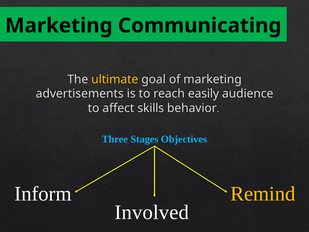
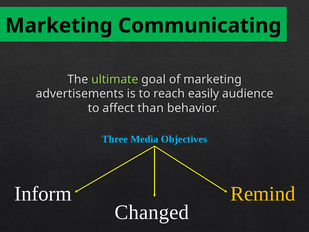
ultimate colour: yellow -> light green
skills: skills -> than
Stages: Stages -> Media
Involved: Involved -> Changed
